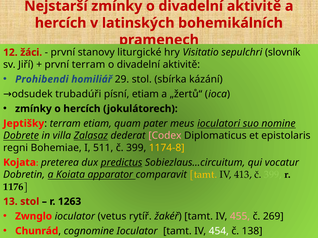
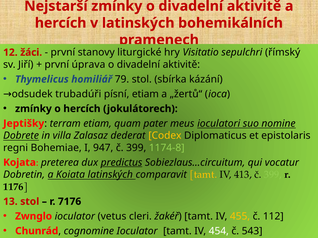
slovník: slovník -> římský
první terram: terram -> úprava
Prohibendi: Prohibendi -> Thymelicus
29: 29 -> 79
Zalasaz underline: present -> none
Codex colour: pink -> yellow
511: 511 -> 947
1174-8 colour: yellow -> light green
Koiata apparator: apparator -> latinských
1263: 1263 -> 7176
rytíř: rytíř -> cleri
455 colour: pink -> yellow
269: 269 -> 112
138: 138 -> 543
